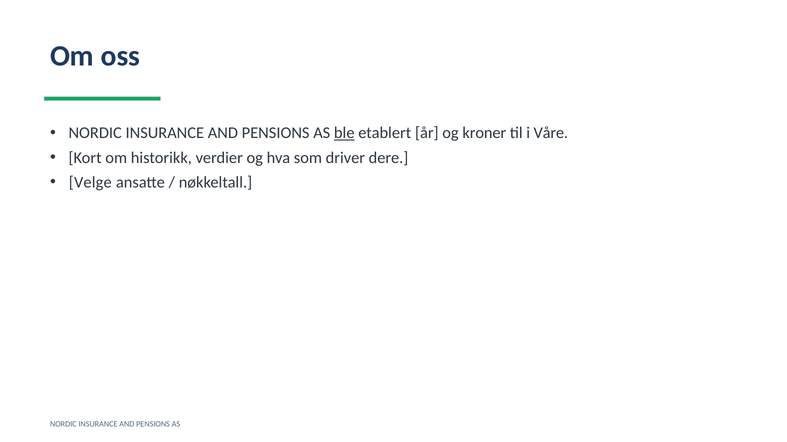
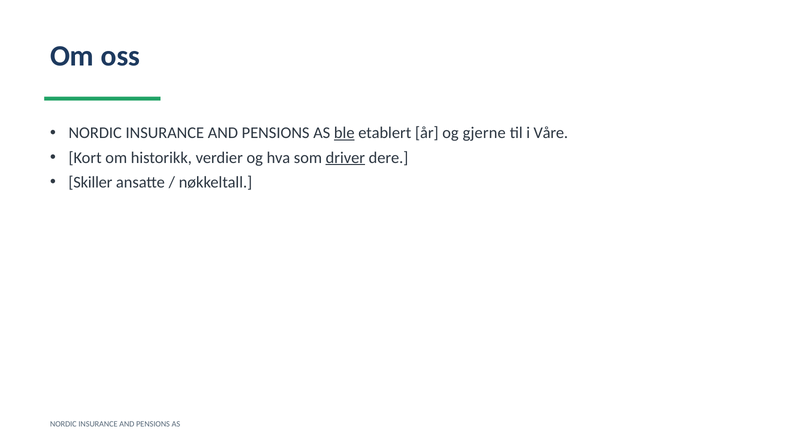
kroner: kroner -> gjerne
driver underline: none -> present
Velge: Velge -> Skiller
